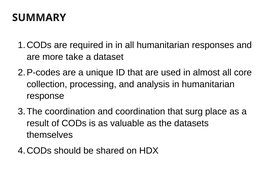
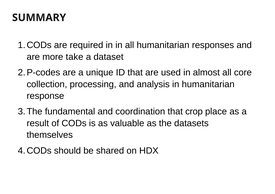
coordination at (70, 112): coordination -> fundamental
surg: surg -> crop
